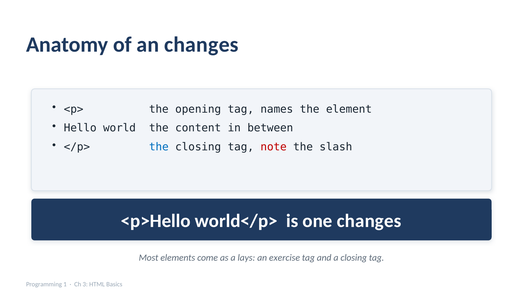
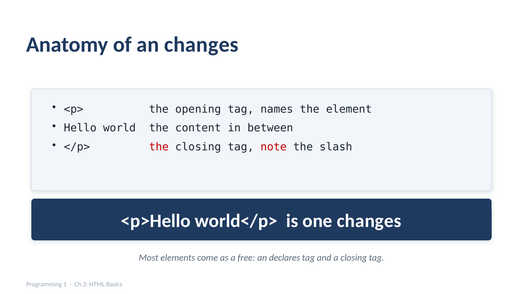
the at (159, 147) colour: blue -> red
lays: lays -> free
exercise: exercise -> declares
